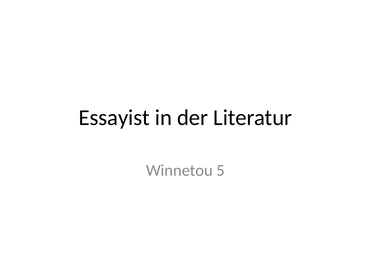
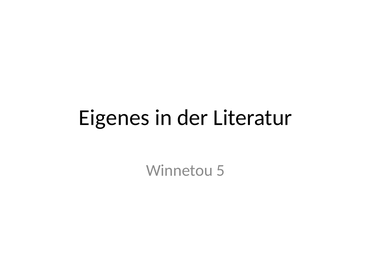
Essayist: Essayist -> Eigenes
